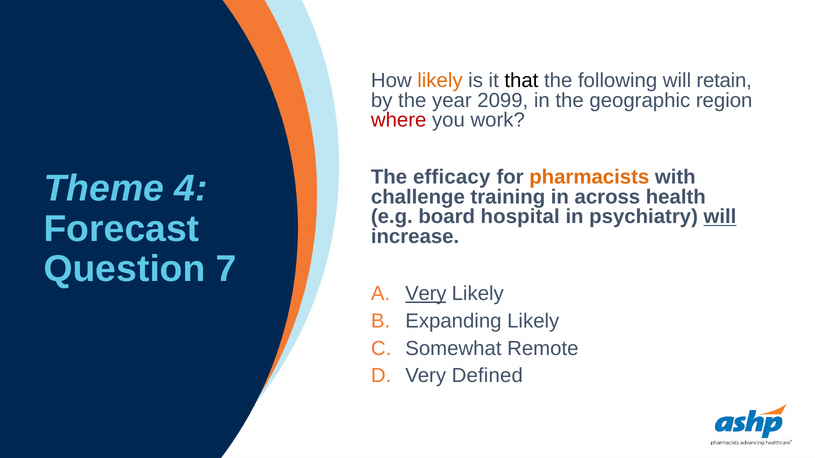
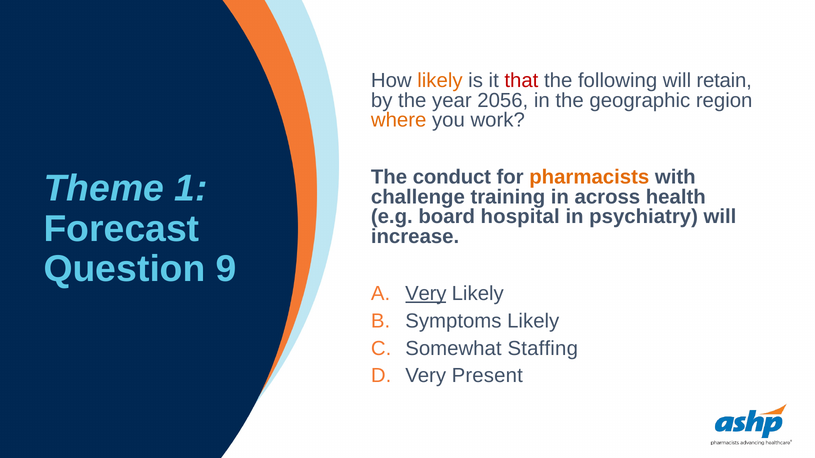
that colour: black -> red
2099: 2099 -> 2056
where colour: red -> orange
efficacy: efficacy -> conduct
4: 4 -> 1
will at (720, 217) underline: present -> none
7: 7 -> 9
Expanding: Expanding -> Symptoms
Remote: Remote -> Staffing
Defined: Defined -> Present
